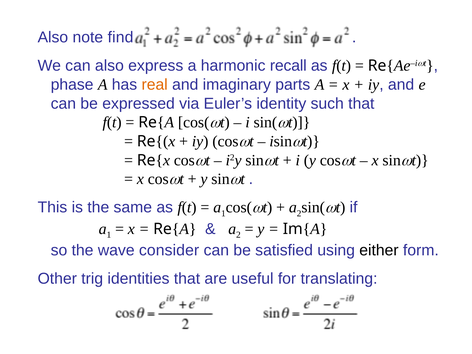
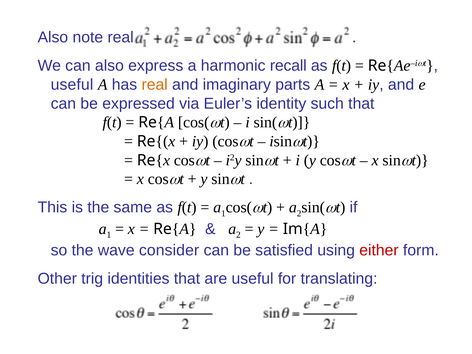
note find: find -> real
phase at (72, 85): phase -> useful
either colour: black -> red
